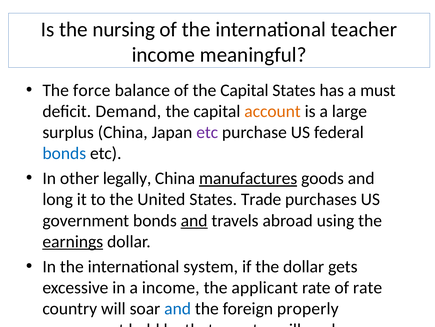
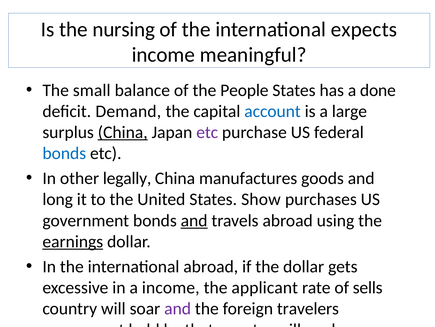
teacher: teacher -> expects
force: force -> small
of the Capital: Capital -> People
must: must -> done
account colour: orange -> blue
China at (123, 132) underline: none -> present
manufactures underline: present -> none
Trade: Trade -> Show
international system: system -> abroad
of rate: rate -> sells
and at (178, 308) colour: blue -> purple
properly: properly -> travelers
